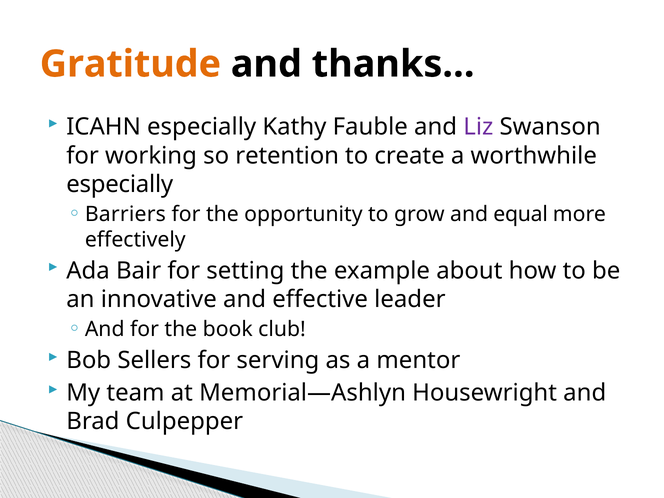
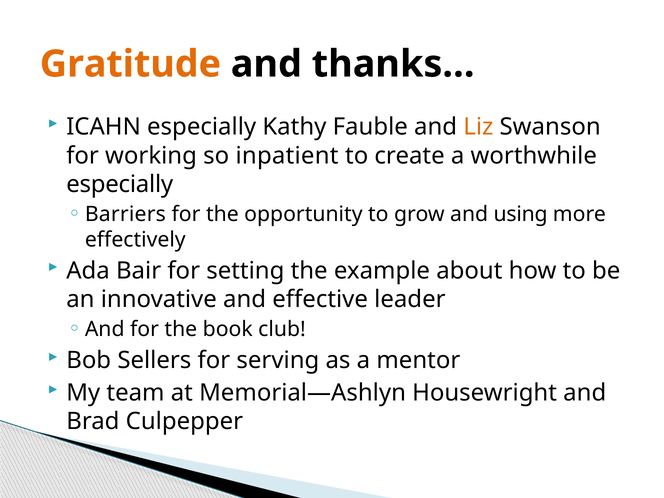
Liz colour: purple -> orange
retention: retention -> inpatient
equal: equal -> using
